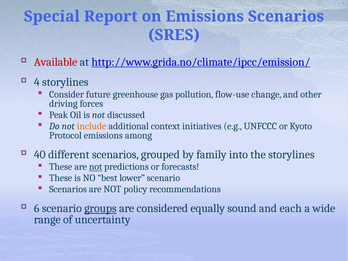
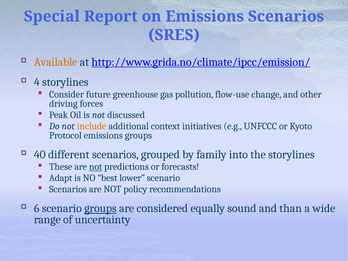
Available colour: red -> orange
emissions among: among -> groups
These at (61, 178): These -> Adapt
each: each -> than
